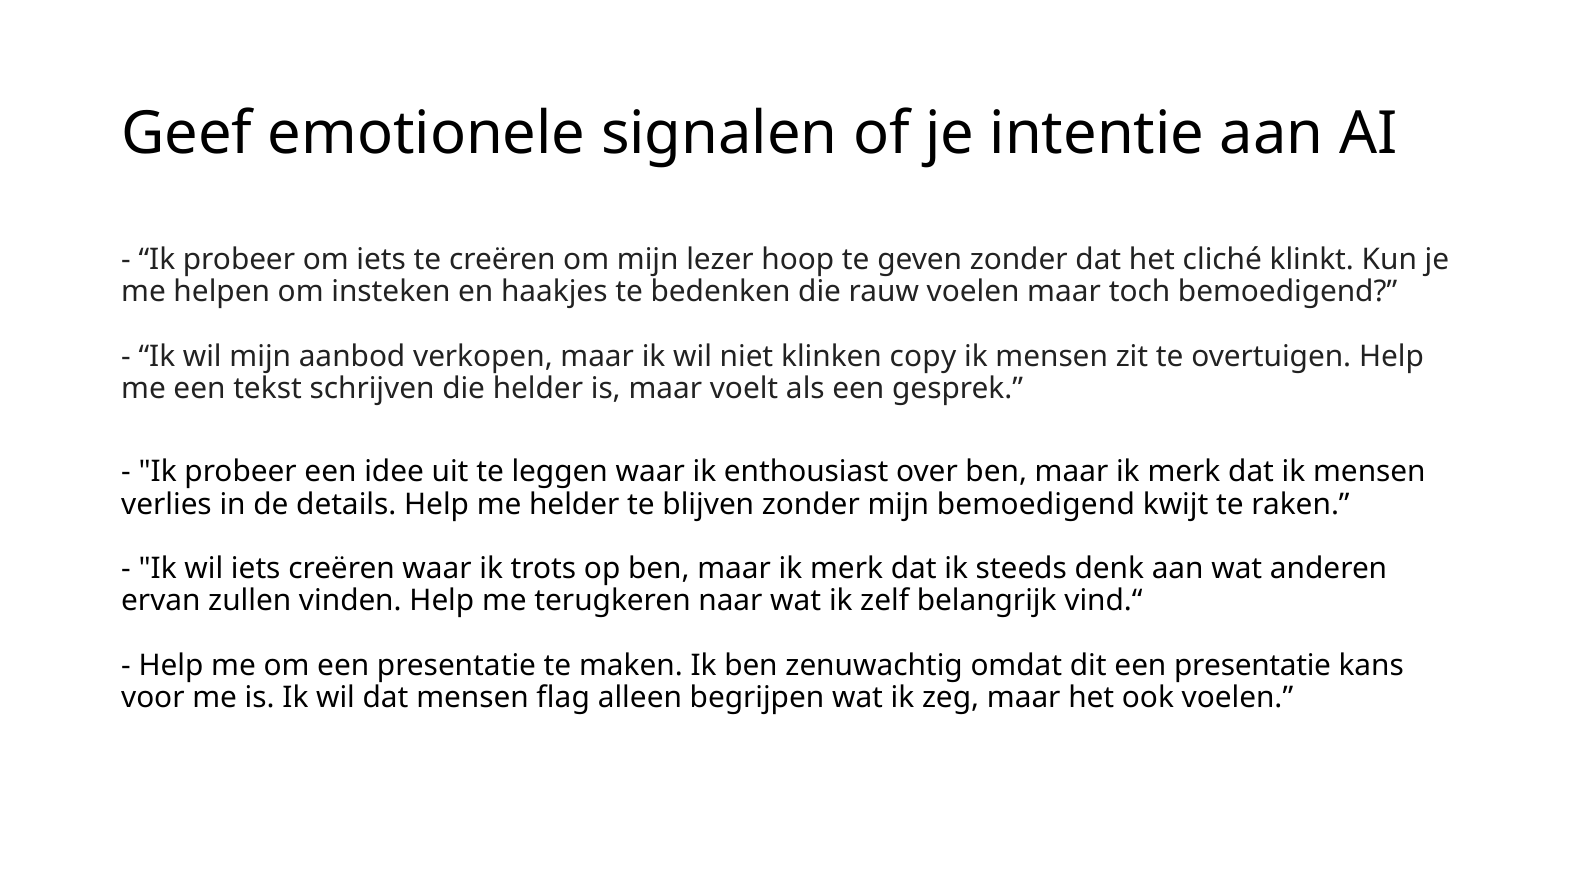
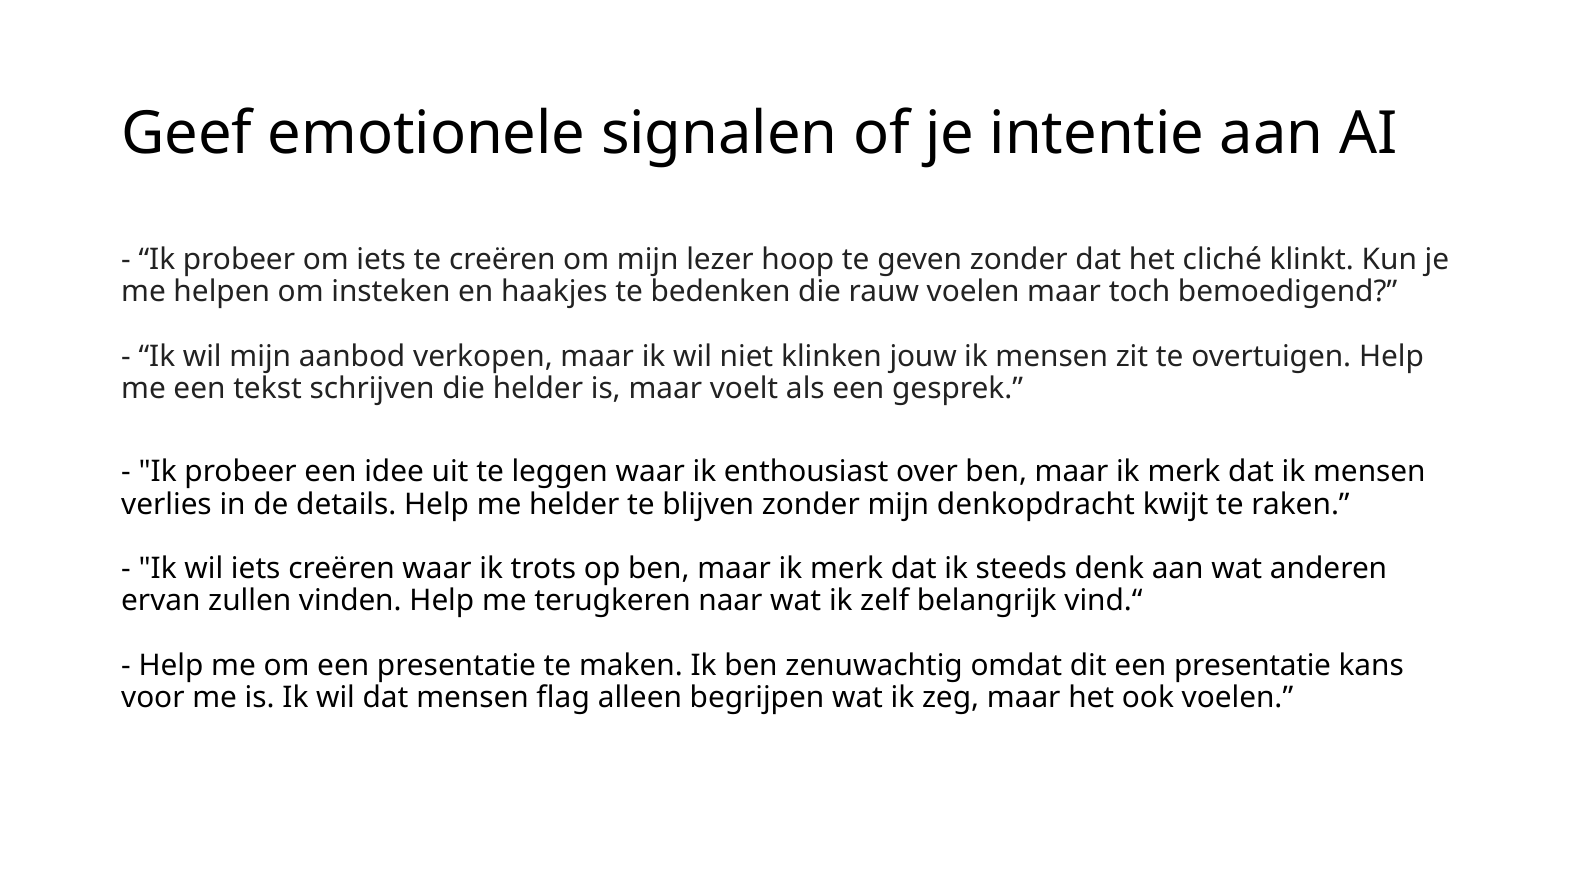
copy: copy -> jouw
mijn bemoedigend: bemoedigend -> denkopdracht
